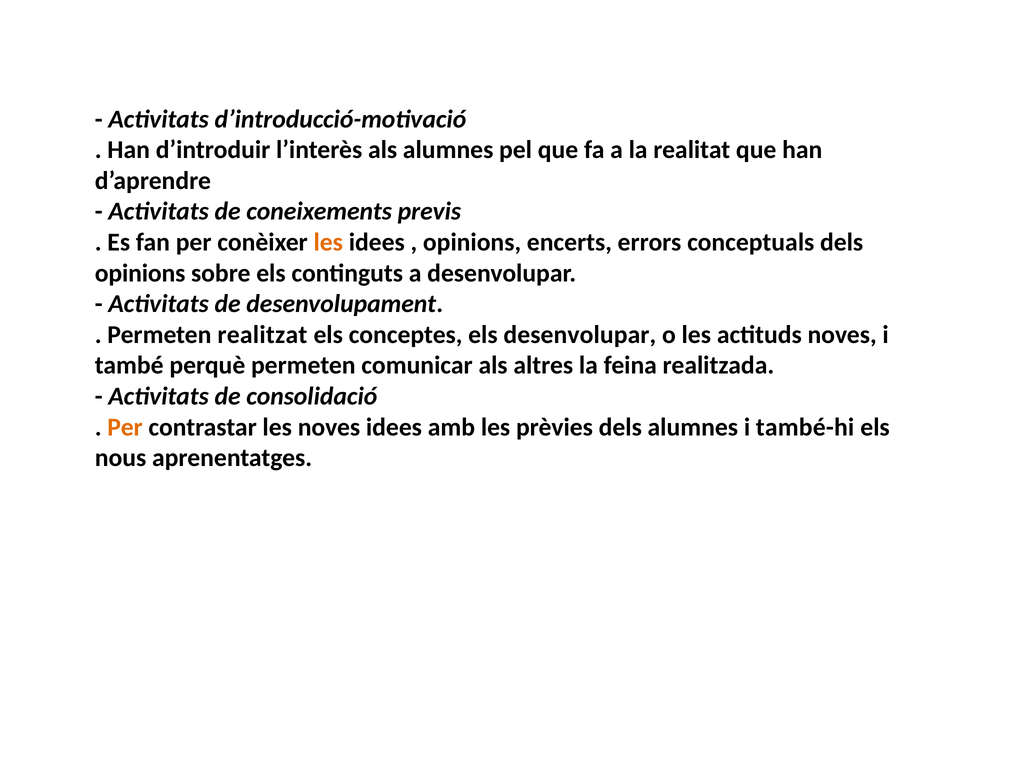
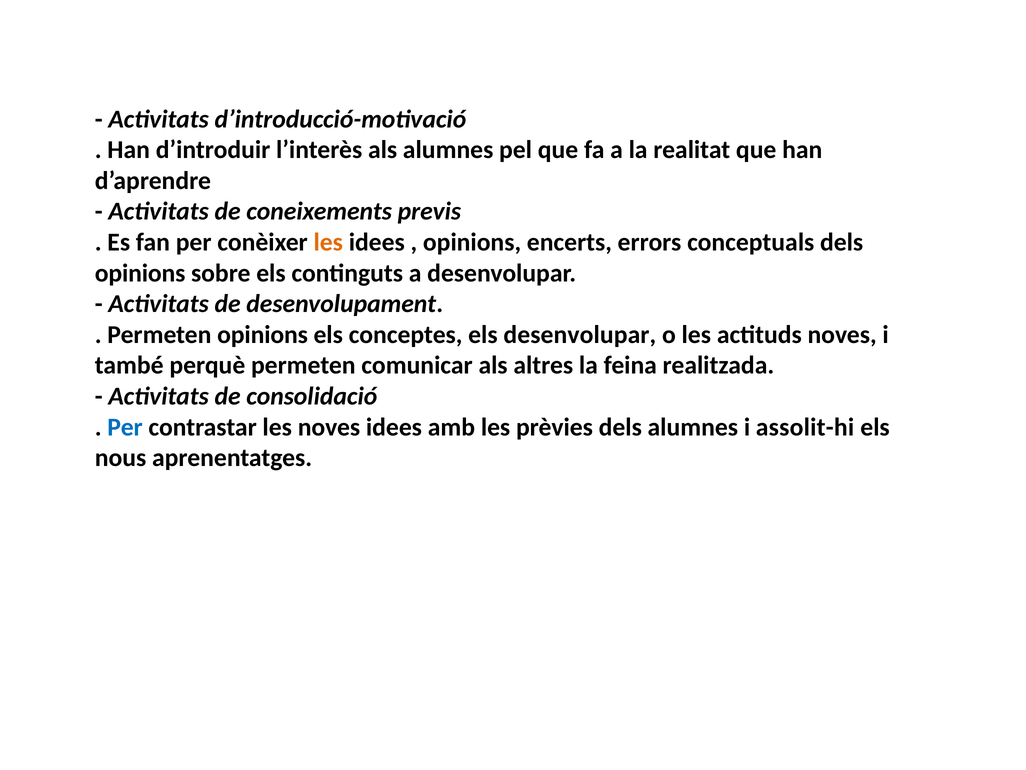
Permeten realitzat: realitzat -> opinions
Per at (125, 427) colour: orange -> blue
també-hi: també-hi -> assolit-hi
